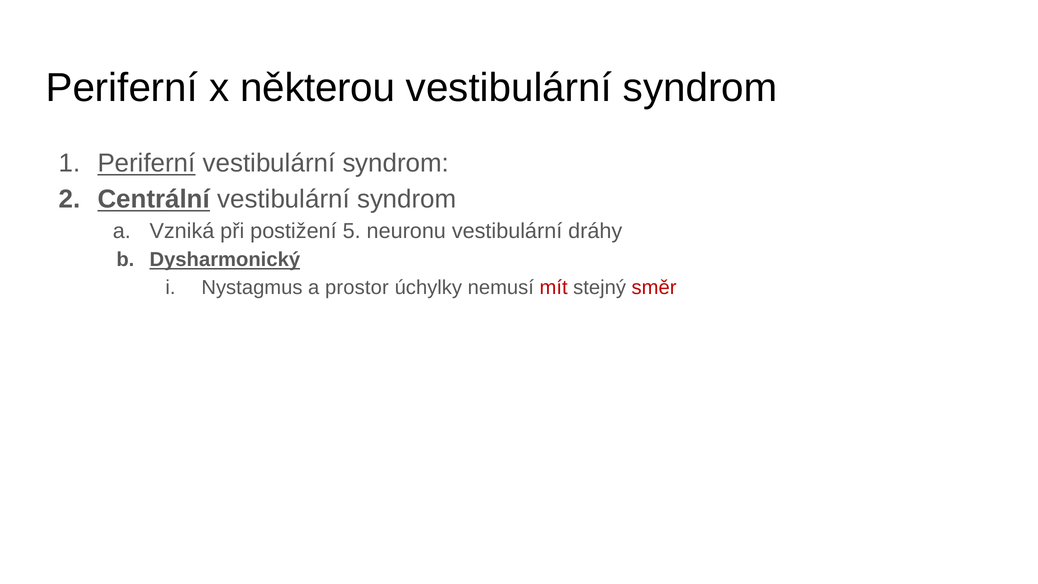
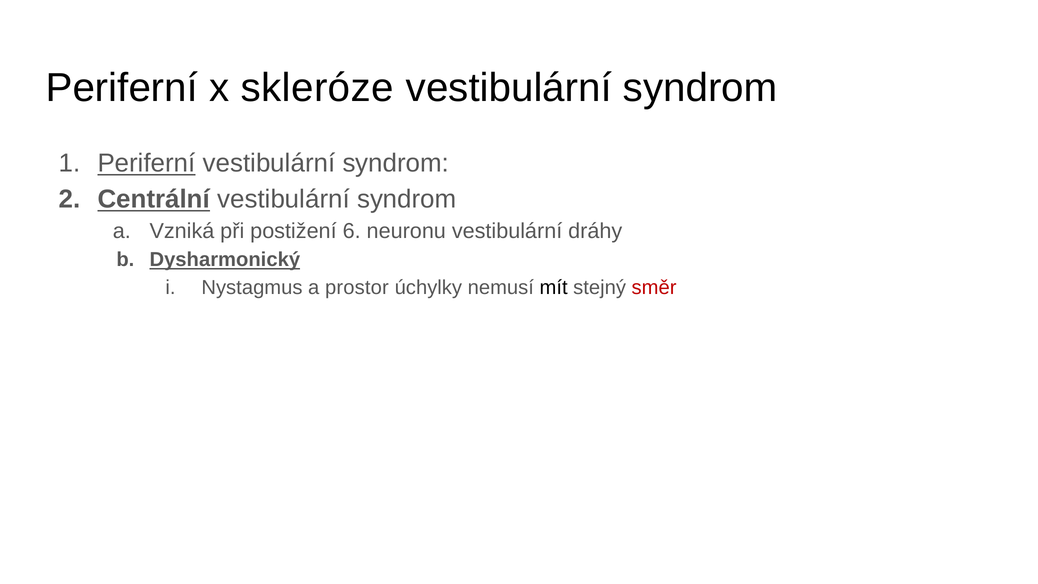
některou: některou -> skleróze
5: 5 -> 6
mít colour: red -> black
